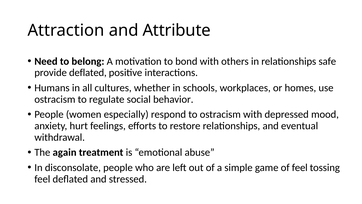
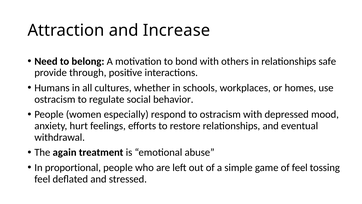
Attribute: Attribute -> Increase
provide deflated: deflated -> through
disconsolate: disconsolate -> proportional
